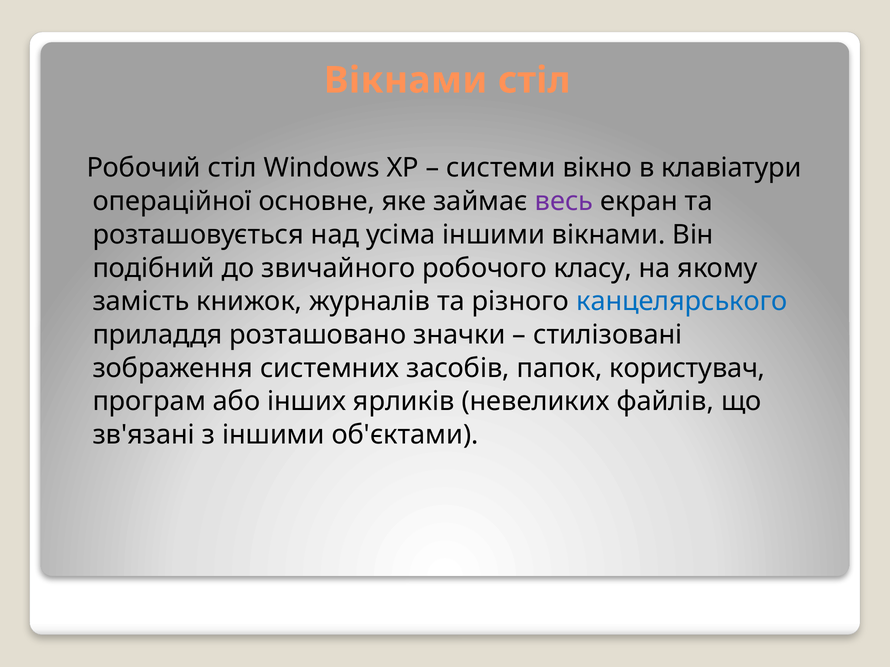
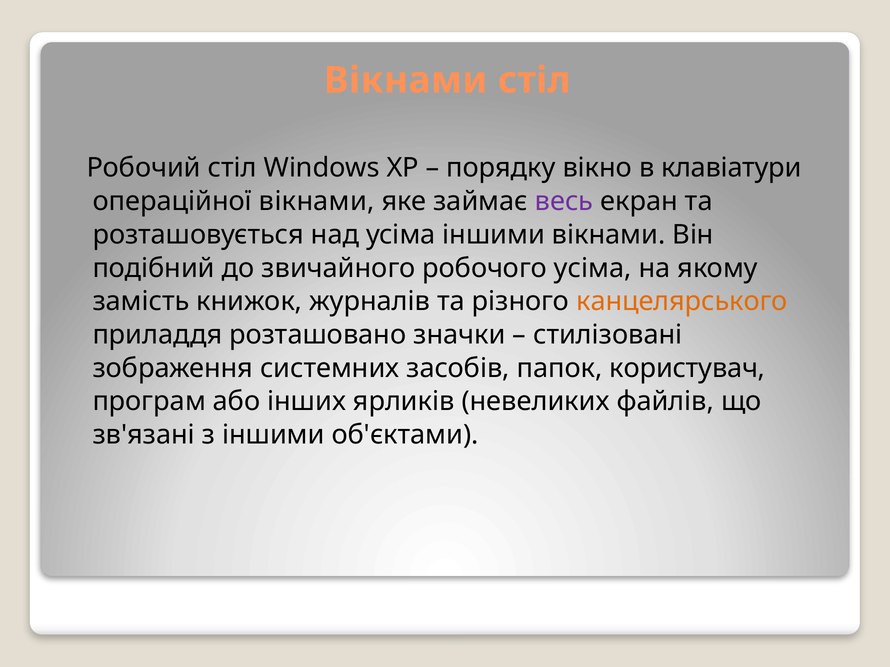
системи: системи -> порядку
операційної основне: основне -> вікнами
робочого класу: класу -> усіма
канцелярського colour: blue -> orange
